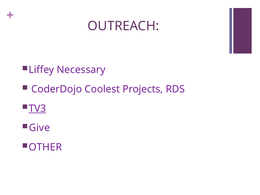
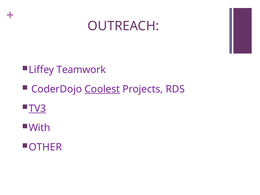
Necessary: Necessary -> Teamwork
Coolest underline: none -> present
Give: Give -> With
